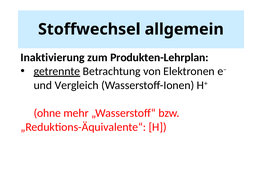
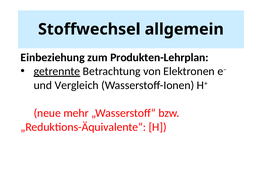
Inaktivierung: Inaktivierung -> Einbeziehung
ohne: ohne -> neue
